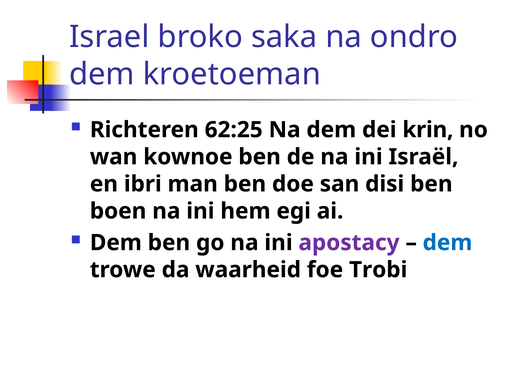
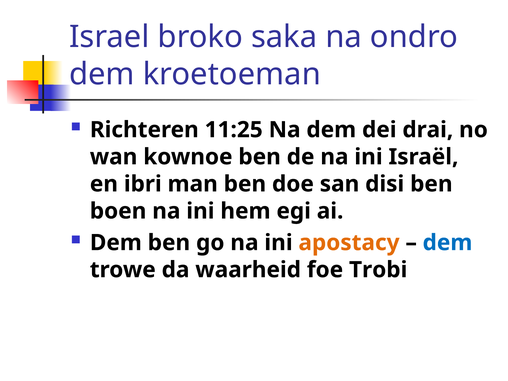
62:25: 62:25 -> 11:25
krin: krin -> drai
apostacy colour: purple -> orange
